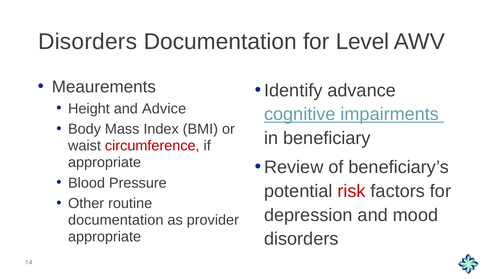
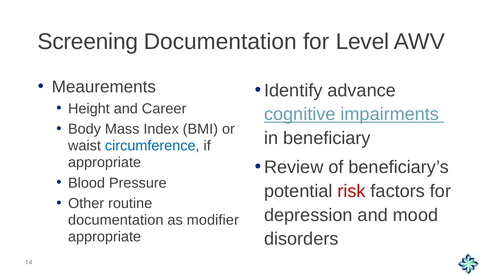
Disorders at (88, 42): Disorders -> Screening
Advice: Advice -> Career
circumference colour: red -> blue
provider: provider -> modifier
